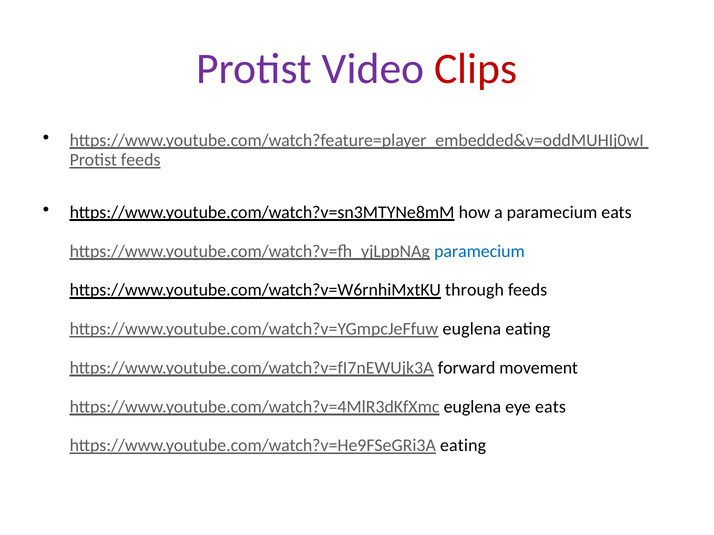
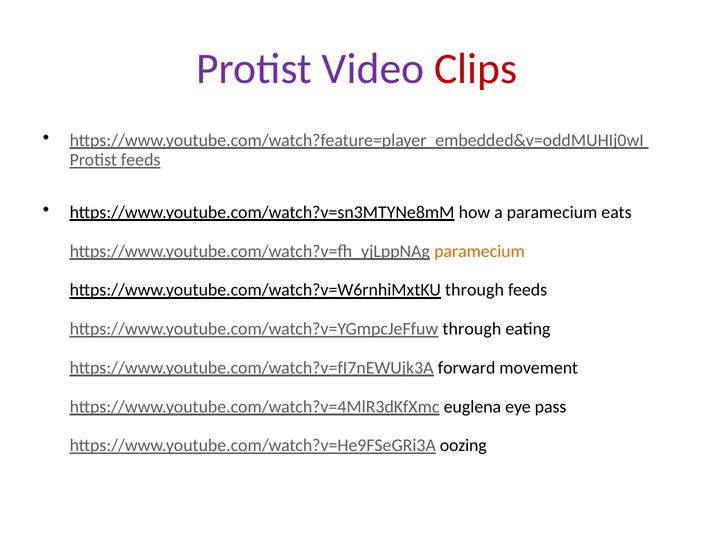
paramecium at (479, 251) colour: blue -> orange
https://www.youtube.com/watch?v=YGmpcJeFfuw euglena: euglena -> through
eye eats: eats -> pass
https://www.youtube.com/watch?v=He9FSeGRi3A eating: eating -> oozing
